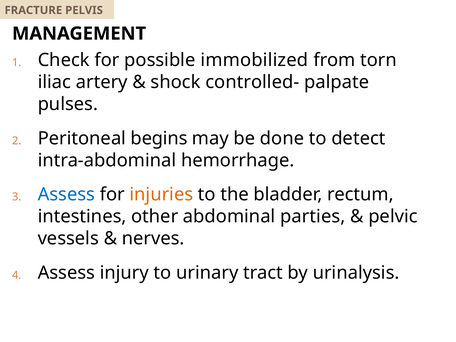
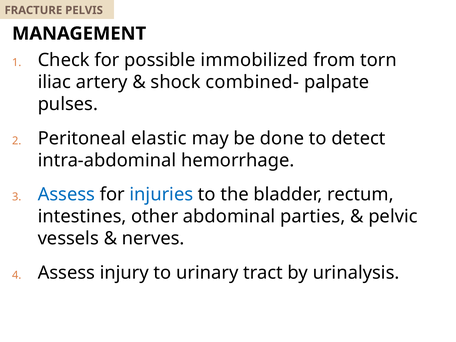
controlled-: controlled- -> combined-
begins: begins -> elastic
injuries colour: orange -> blue
